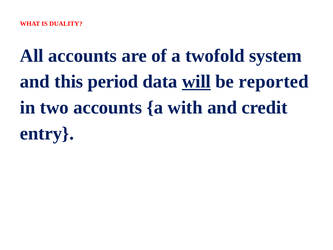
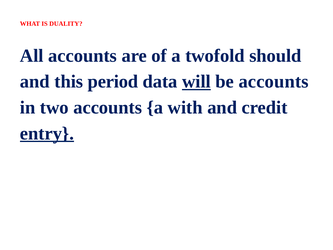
system: system -> should
be reported: reported -> accounts
entry underline: none -> present
